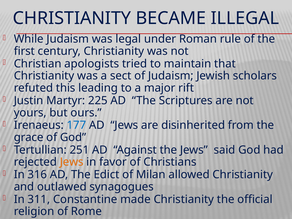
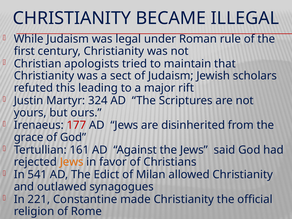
225: 225 -> 324
177 colour: blue -> red
251: 251 -> 161
316: 316 -> 541
311: 311 -> 221
